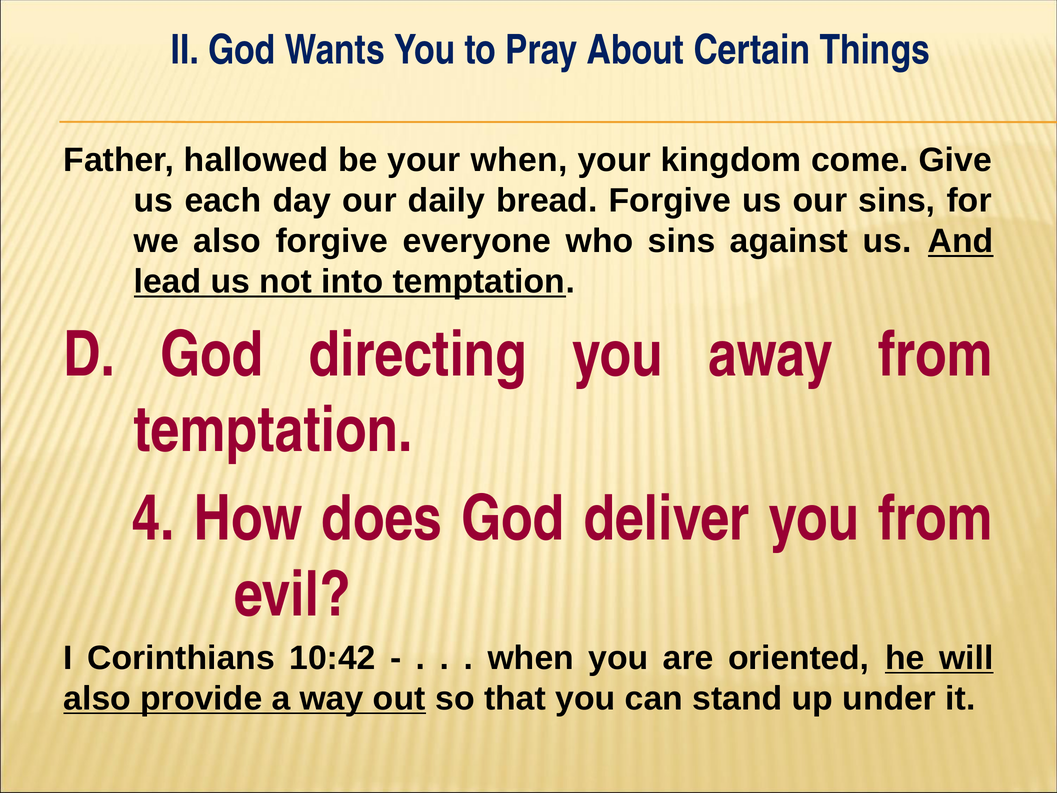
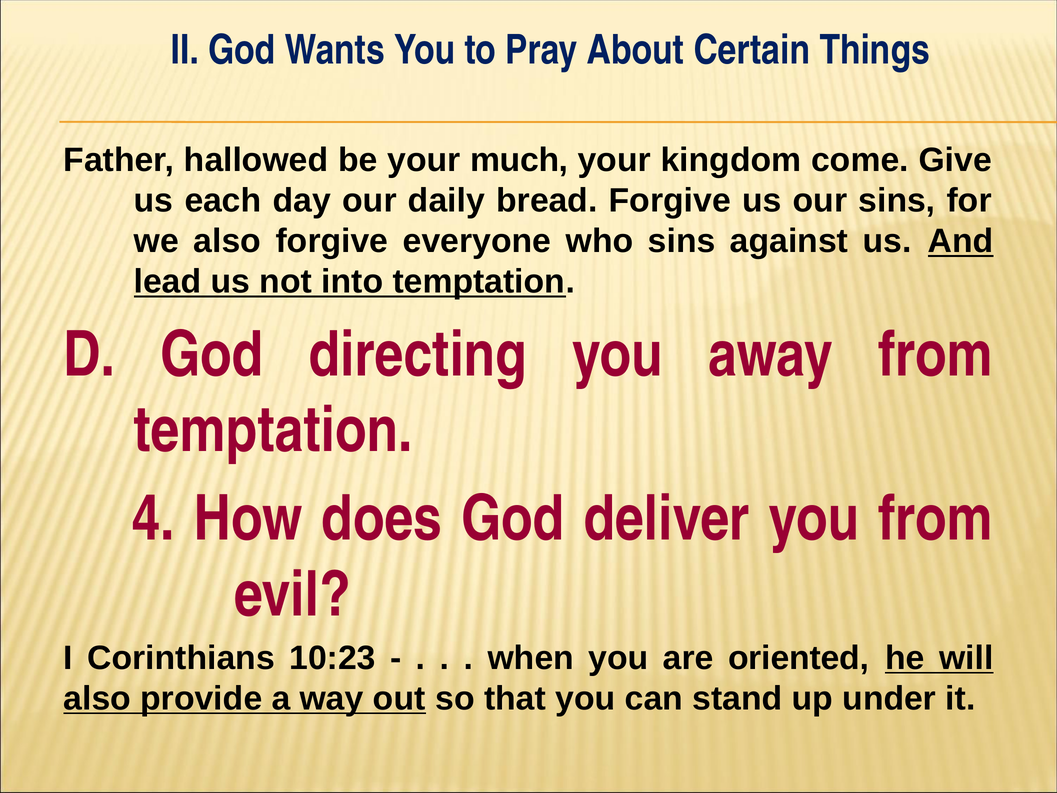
your when: when -> much
10:42: 10:42 -> 10:23
